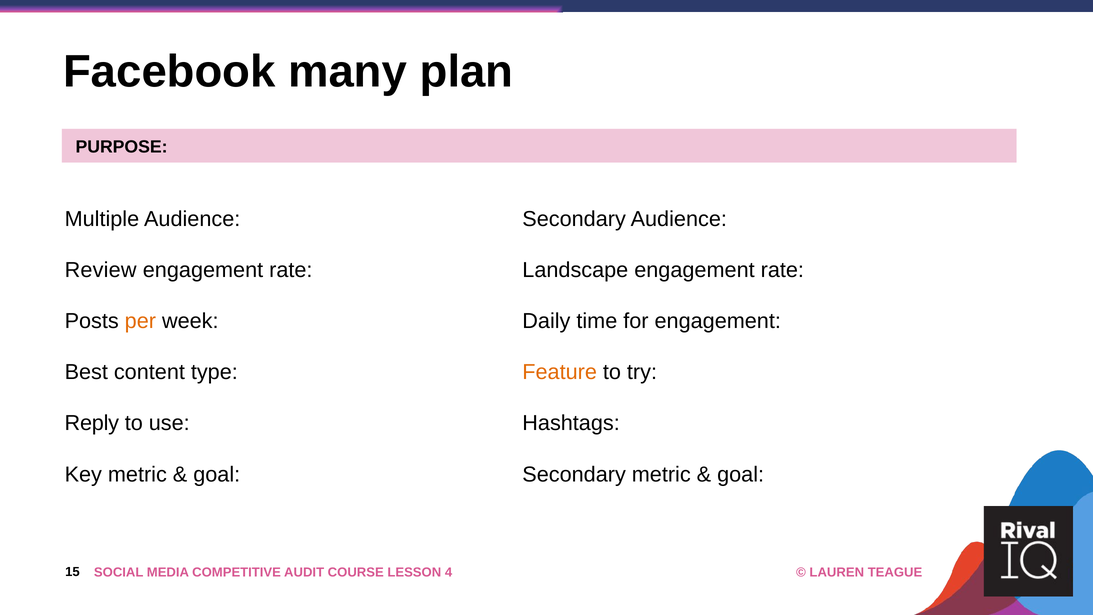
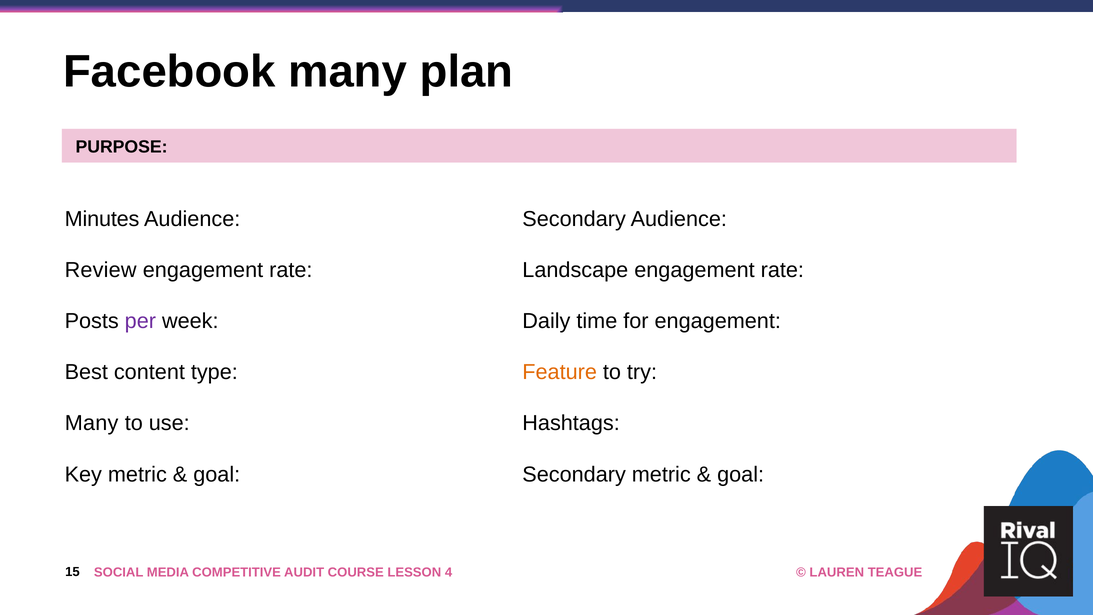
Multiple: Multiple -> Minutes
per colour: orange -> purple
Reply at (92, 423): Reply -> Many
